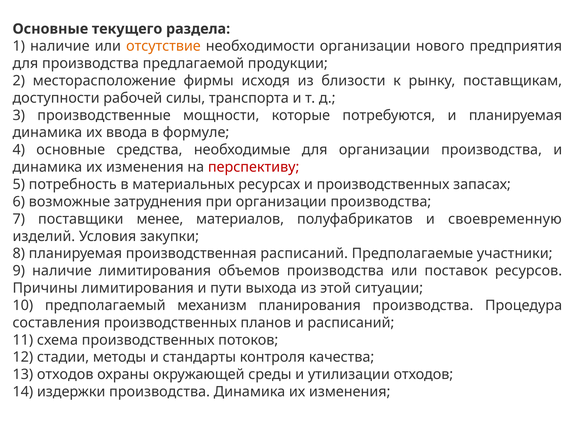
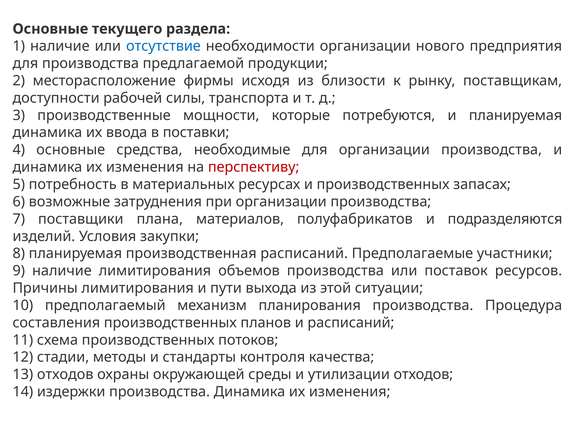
отсутствие colour: orange -> blue
формуле: формуле -> поставки
менее: менее -> плана
своевременную: своевременную -> подразделяются
